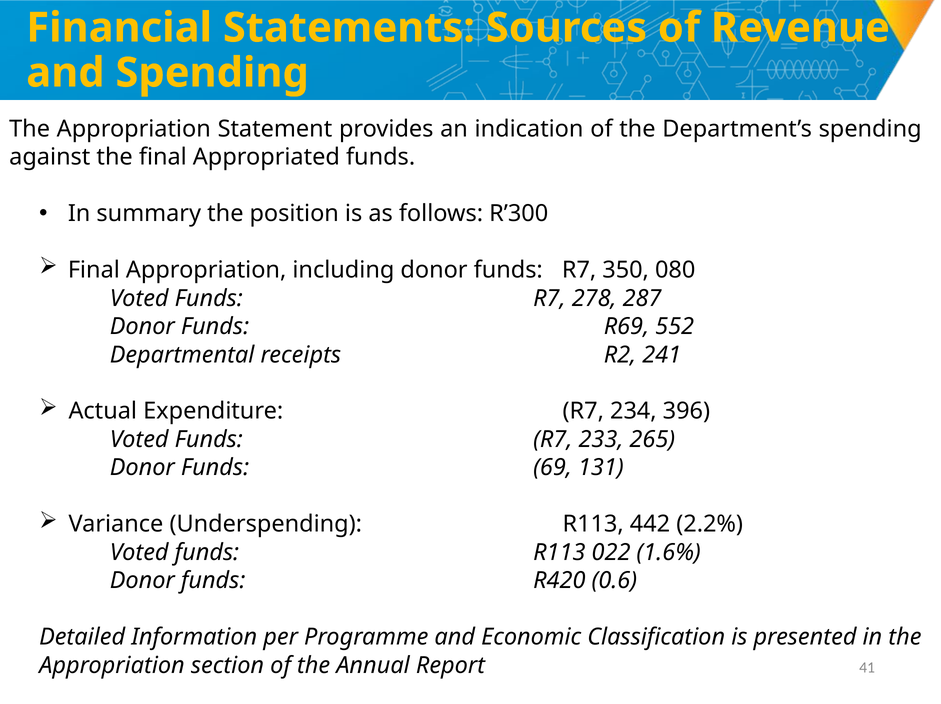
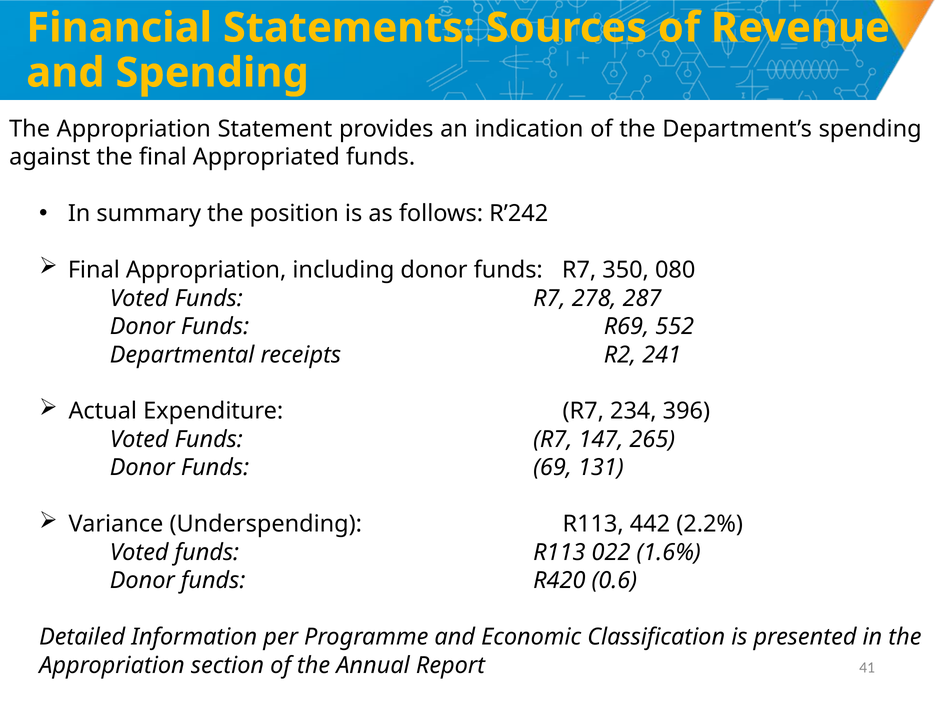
R’300: R’300 -> R’242
233: 233 -> 147
